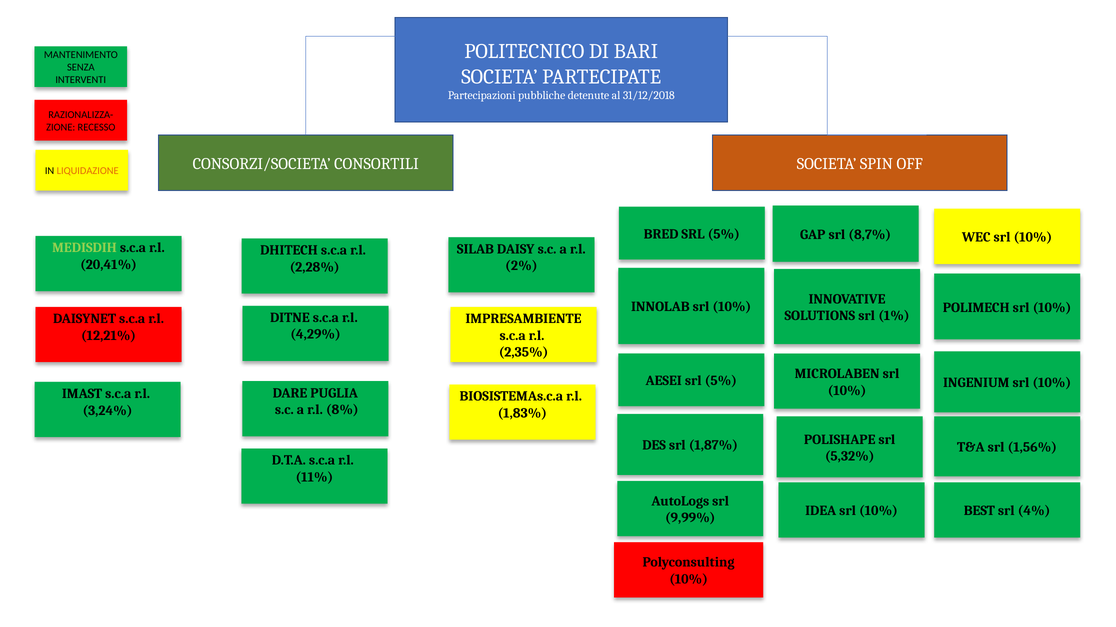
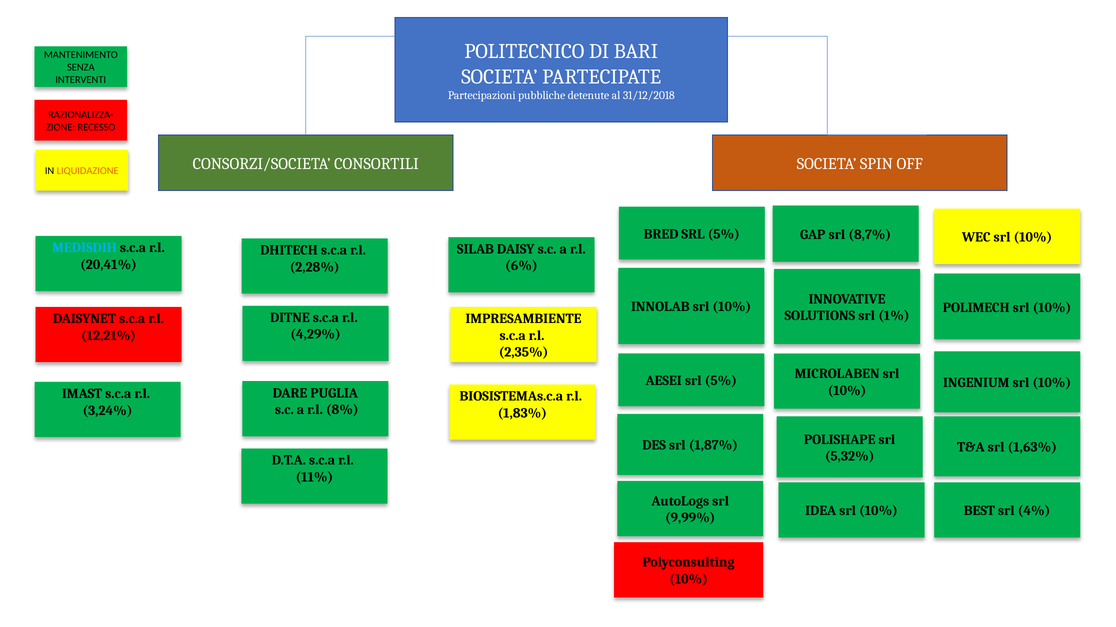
MEDISDIH colour: light green -> light blue
2%: 2% -> 6%
1,56%: 1,56% -> 1,63%
